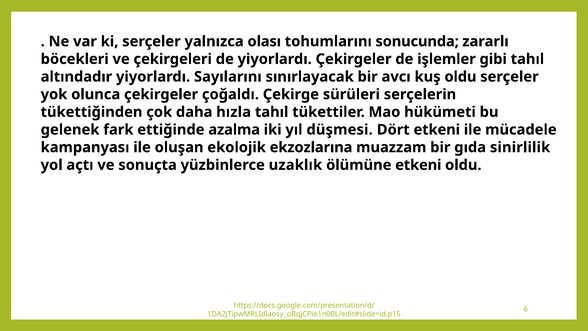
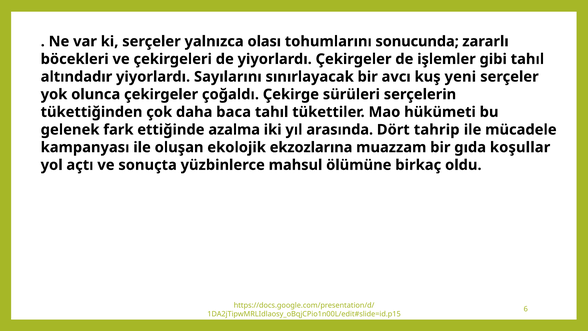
kuş oldu: oldu -> yeni
hızla: hızla -> baca
düşmesi: düşmesi -> arasında
Dört etkeni: etkeni -> tahrip
sinirlilik: sinirlilik -> koşullar
uzaklık: uzaklık -> mahsul
ölümüne etkeni: etkeni -> birkaç
